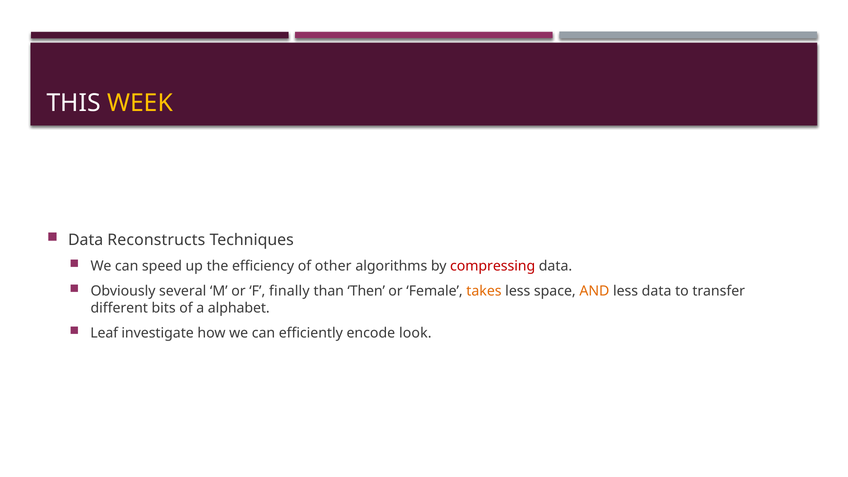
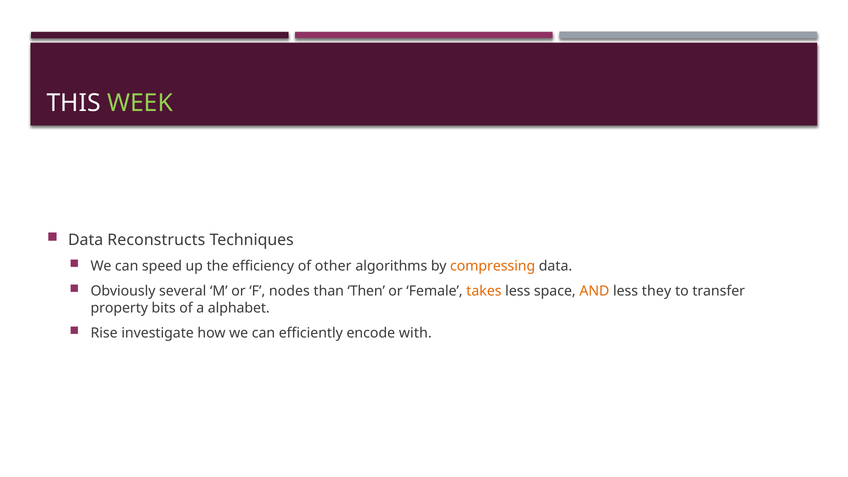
WEEK colour: yellow -> light green
compressing colour: red -> orange
finally: finally -> nodes
less data: data -> they
different: different -> property
Leaf: Leaf -> Rise
look: look -> with
